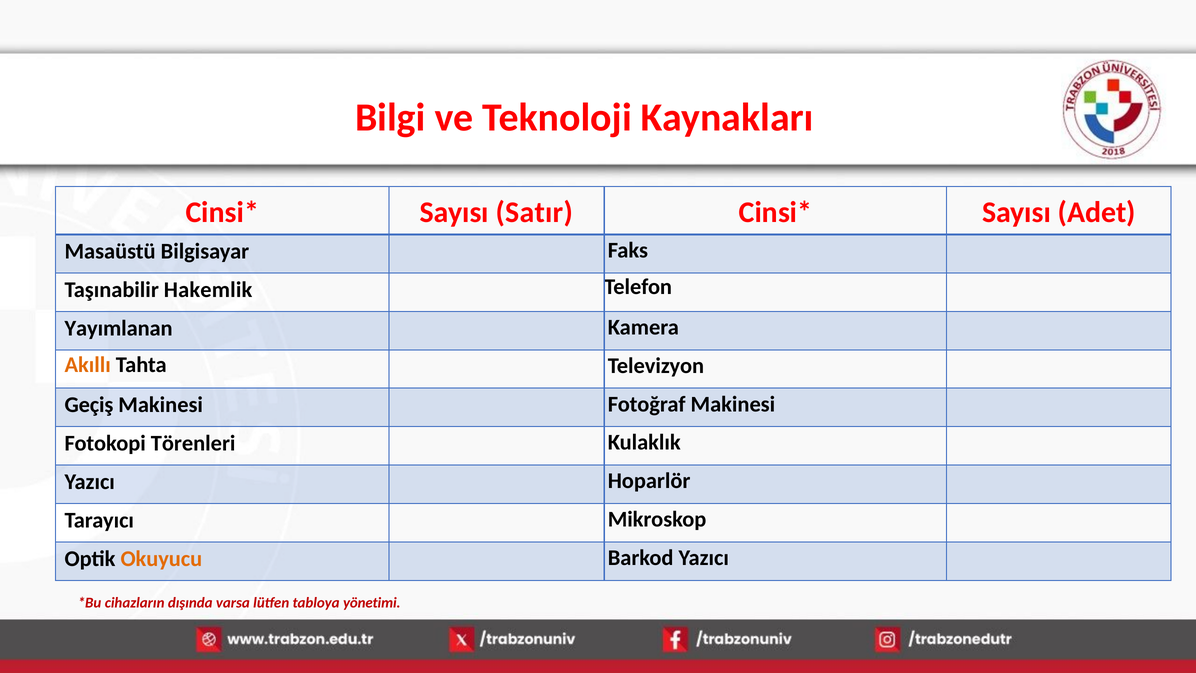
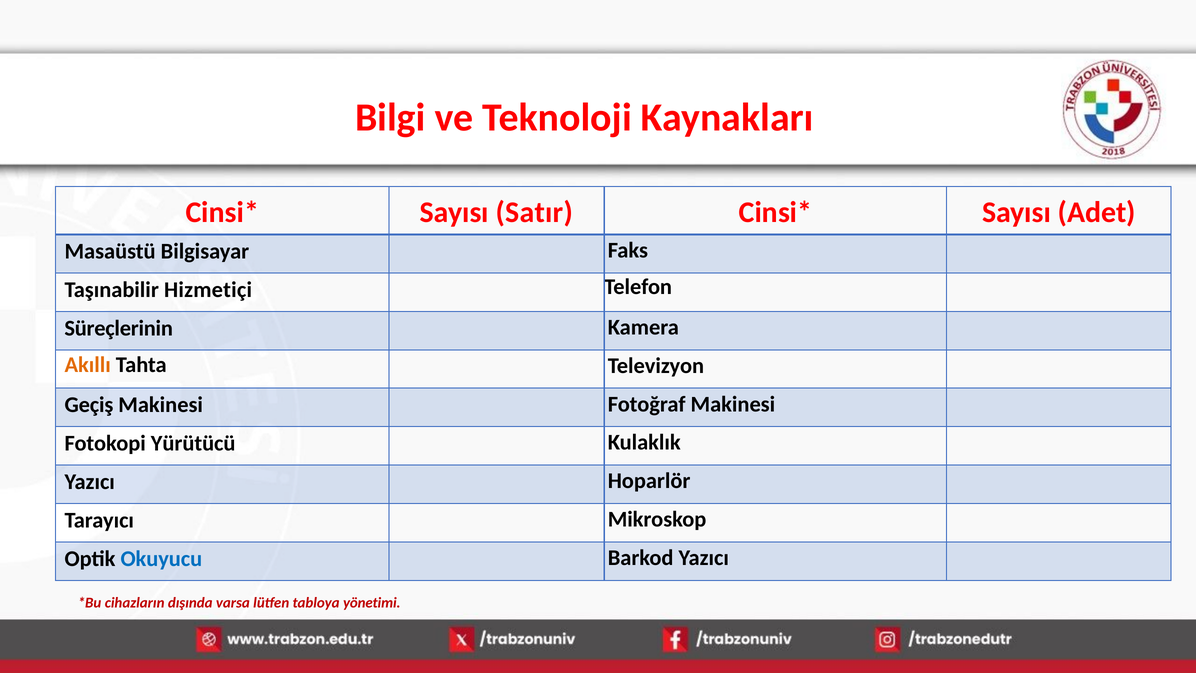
Hakemlik: Hakemlik -> Hizmetiçi
Yayımlanan: Yayımlanan -> Süreçlerinin
Törenleri: Törenleri -> Yürütücü
Okuyucu colour: orange -> blue
